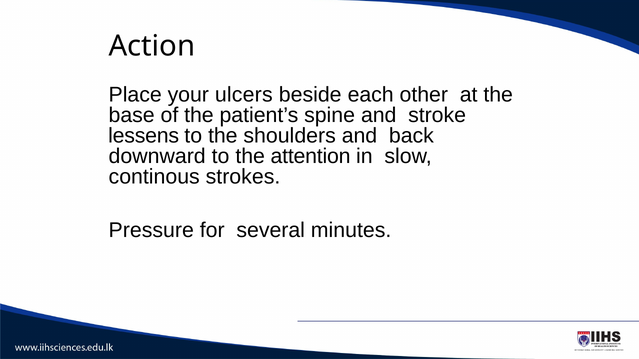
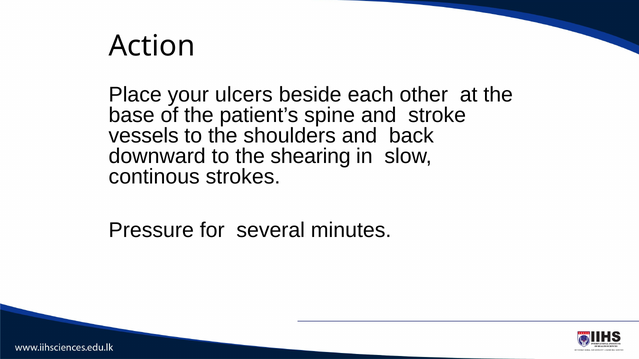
lessens: lessens -> vessels
attention: attention -> shearing
